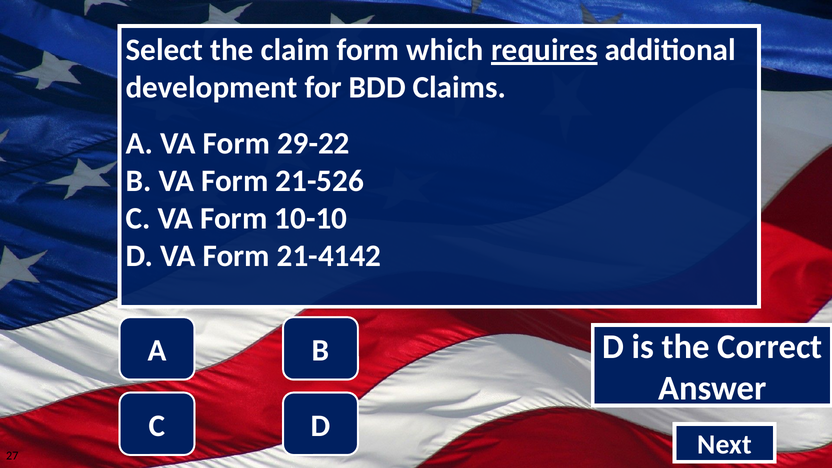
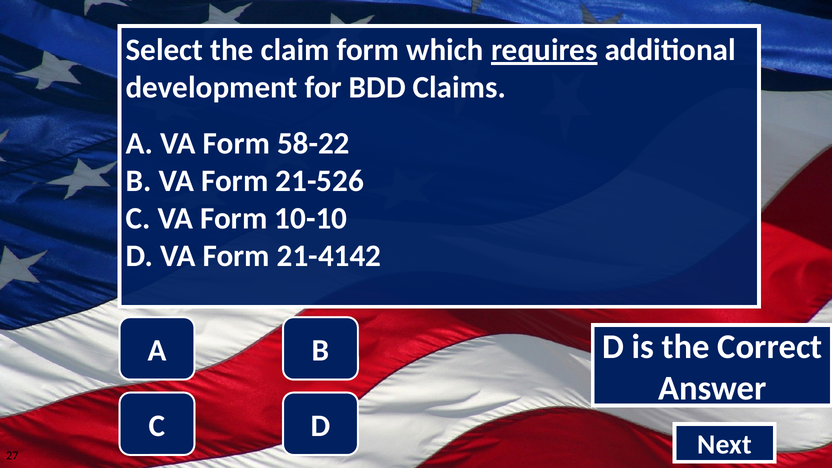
29-22: 29-22 -> 58-22
